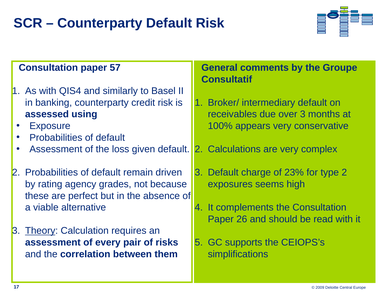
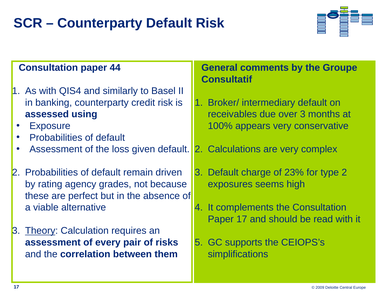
57: 57 -> 44
Paper 26: 26 -> 17
